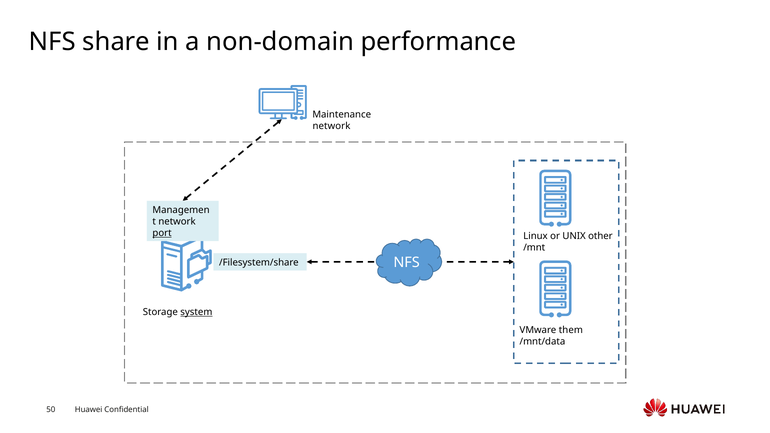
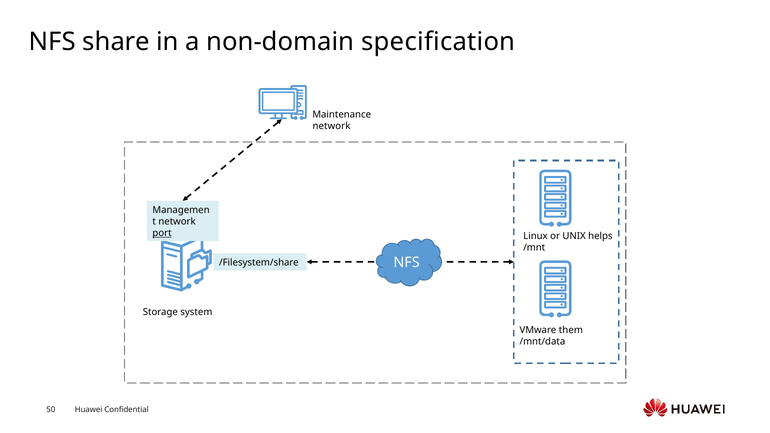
performance: performance -> specification
other: other -> helps
system underline: present -> none
